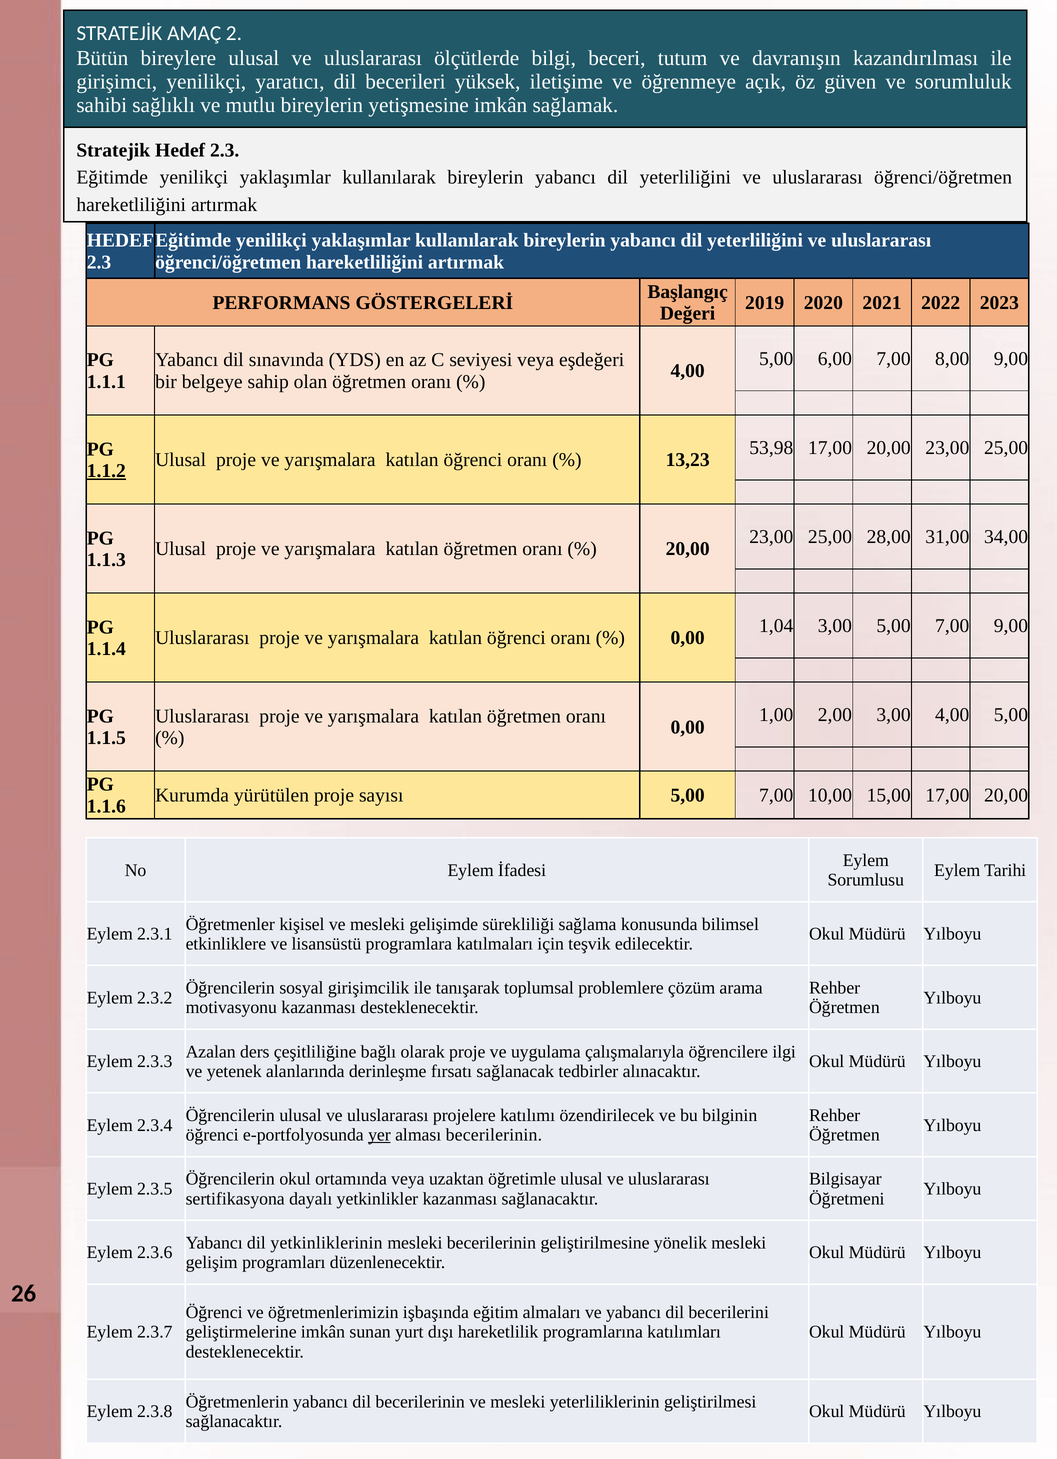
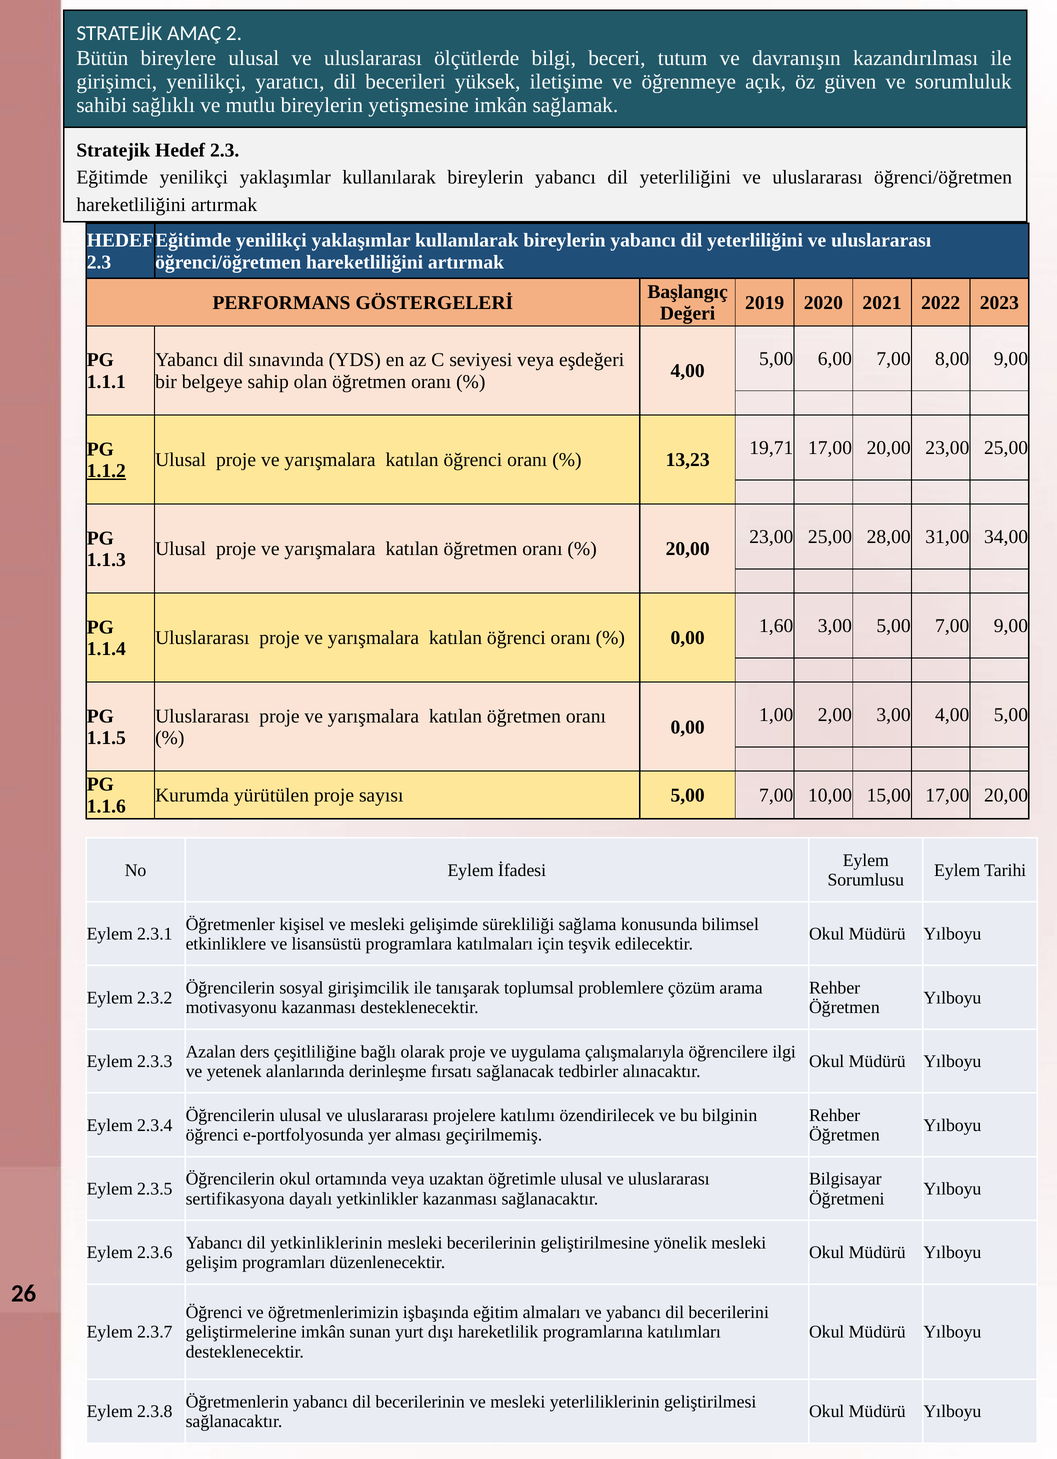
53,98: 53,98 -> 19,71
1,04: 1,04 -> 1,60
yer underline: present -> none
alması becerilerinin: becerilerinin -> geçirilmemiş
